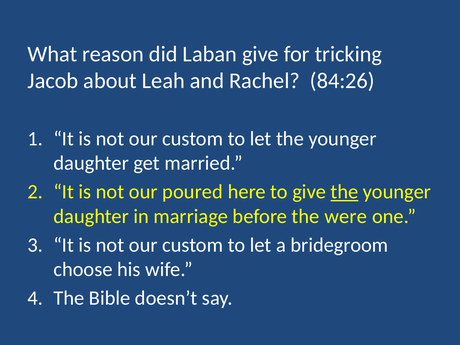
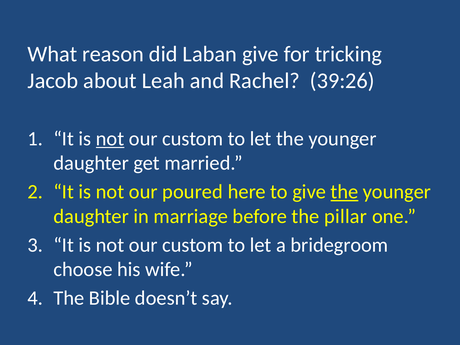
84:26: 84:26 -> 39:26
not at (110, 139) underline: none -> present
were: were -> pillar
